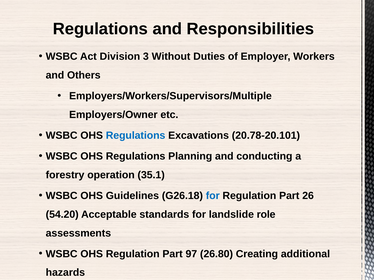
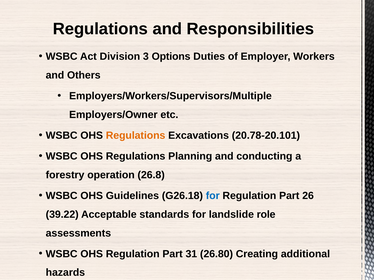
Without: Without -> Options
Regulations at (136, 136) colour: blue -> orange
35.1: 35.1 -> 26.8
54.20: 54.20 -> 39.22
97: 97 -> 31
